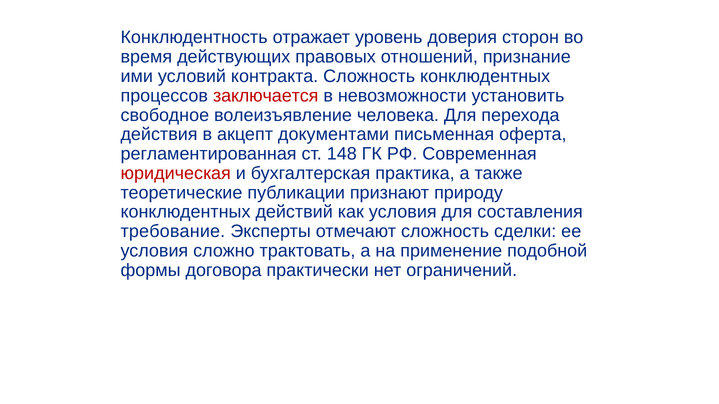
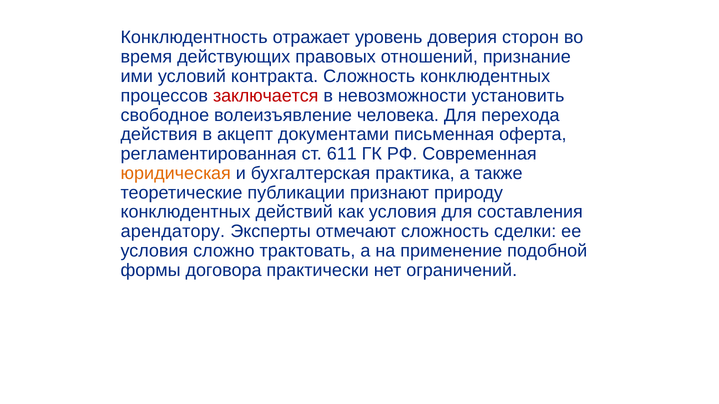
148: 148 -> 611
юридическая colour: red -> orange
требование: требование -> арендатору
